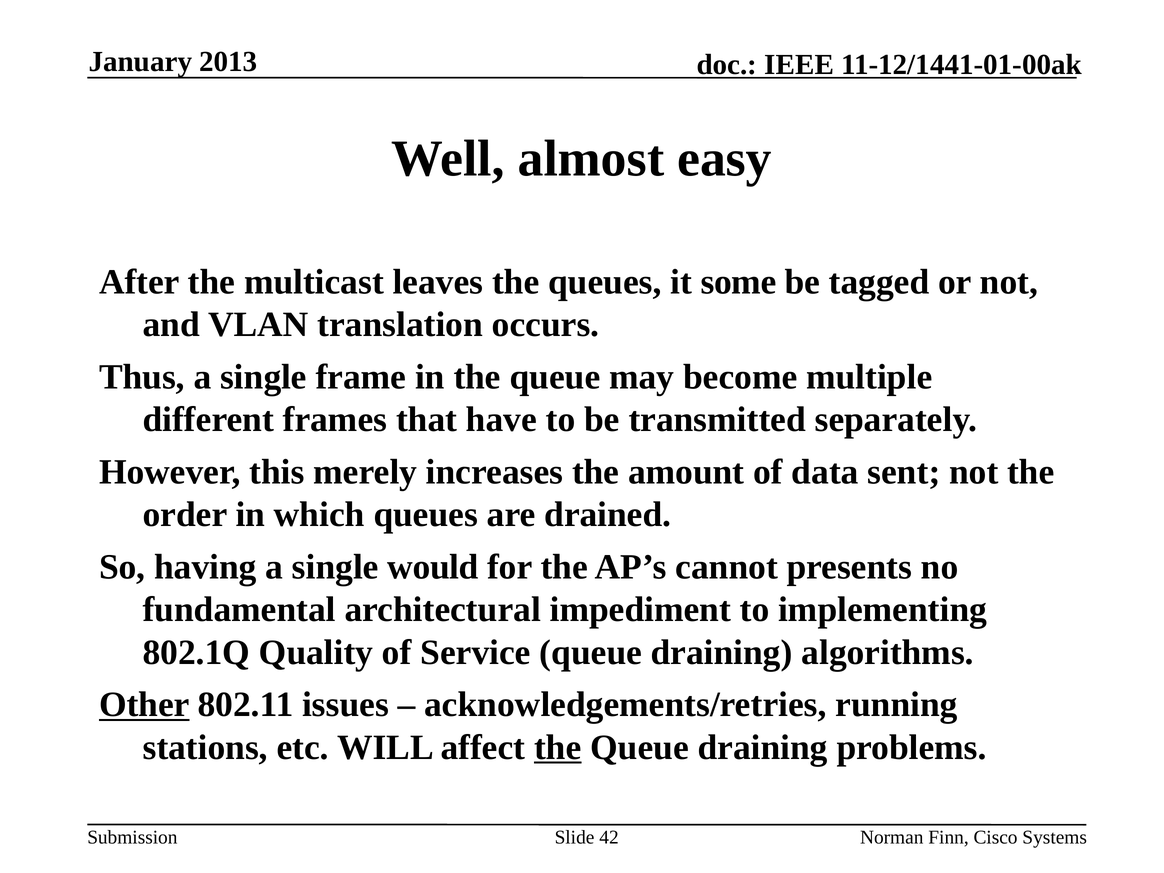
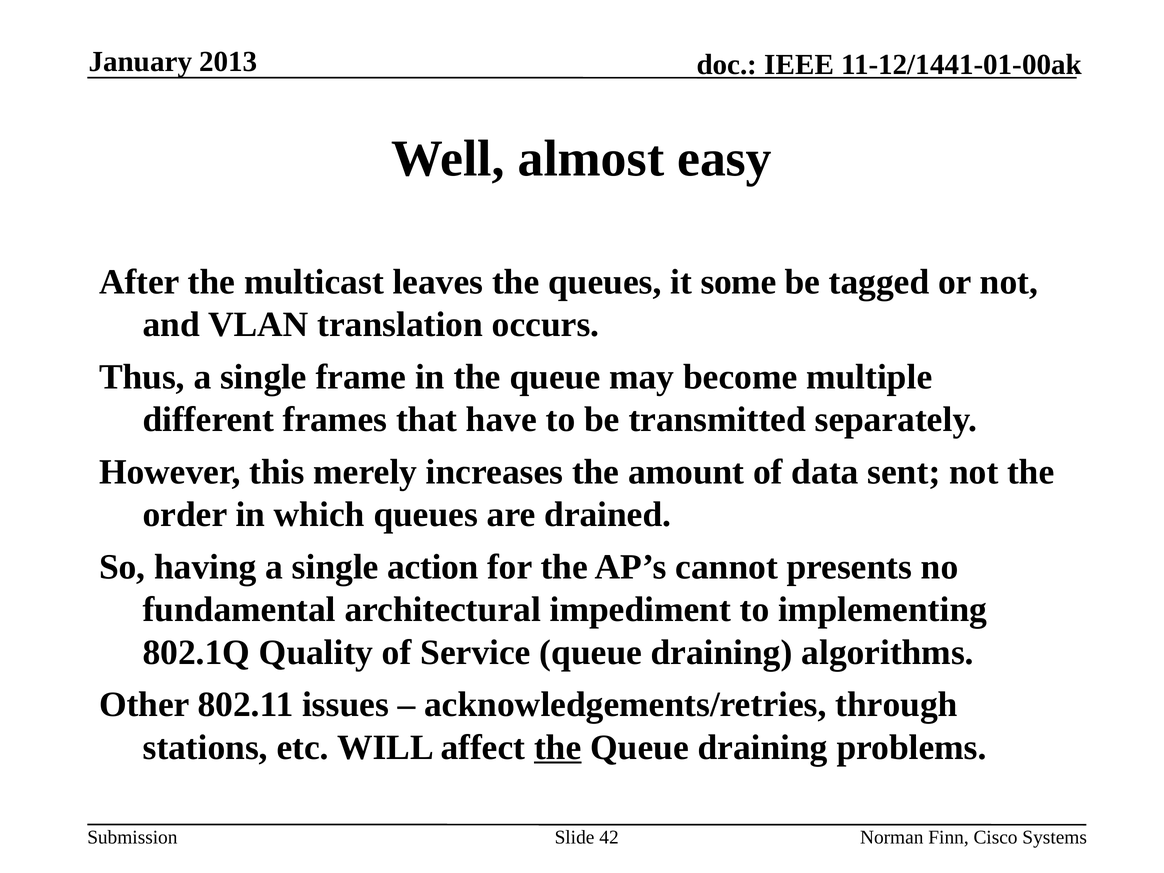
would: would -> action
Other underline: present -> none
running: running -> through
